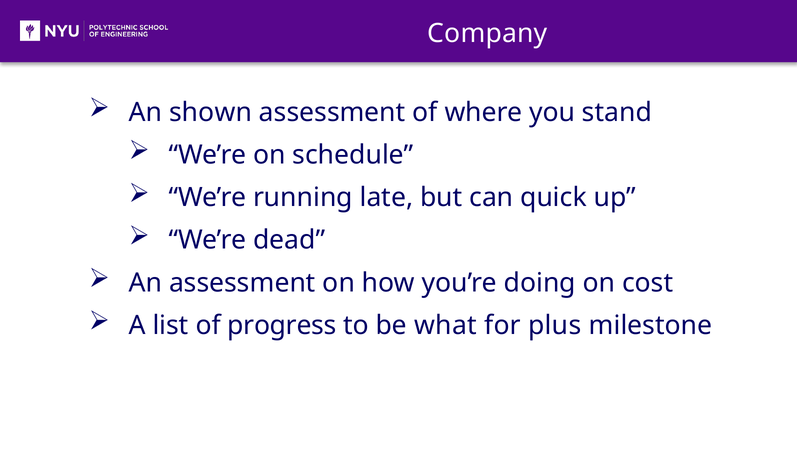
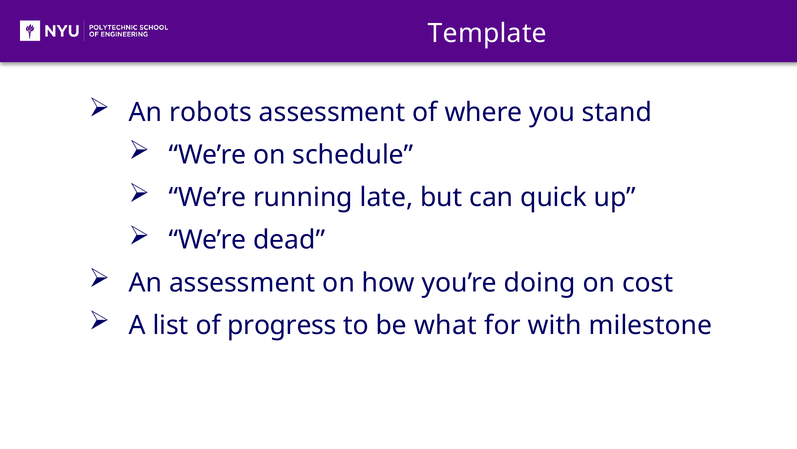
Company: Company -> Template
shown: shown -> robots
plus: plus -> with
